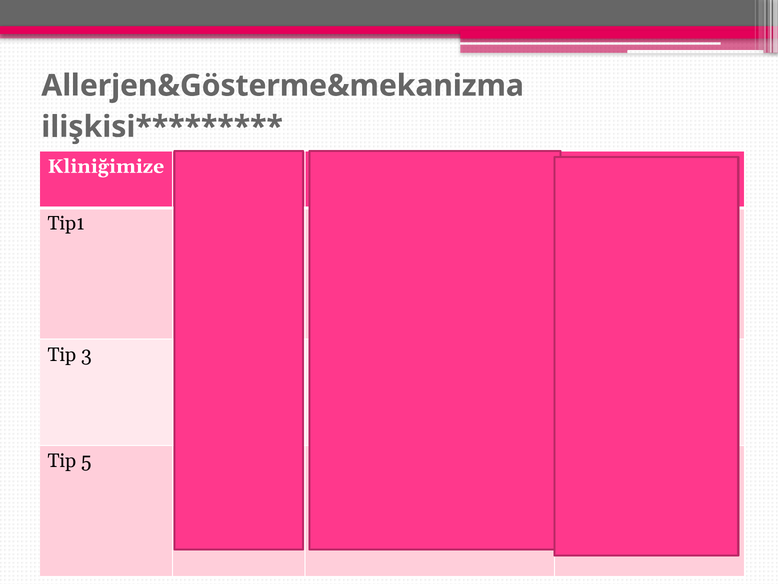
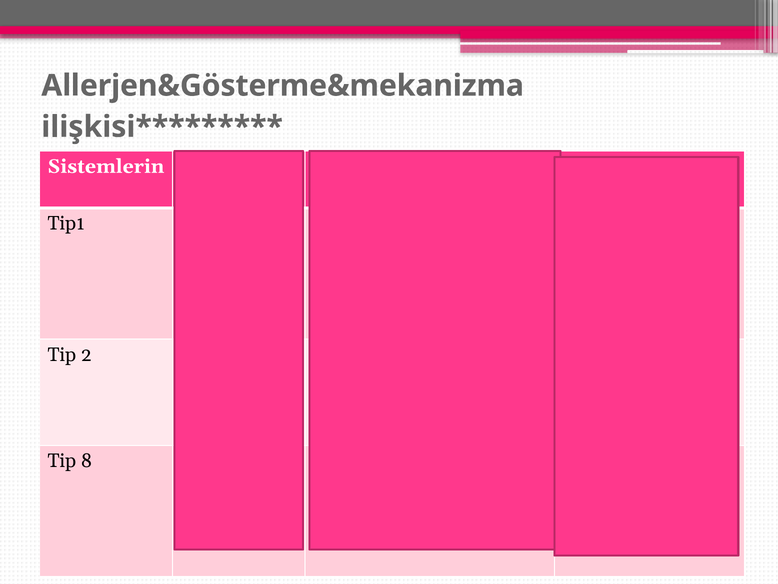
Kliniğimize: Kliniğimize -> Sistemlerin
3: 3 -> 2
5: 5 -> 8
